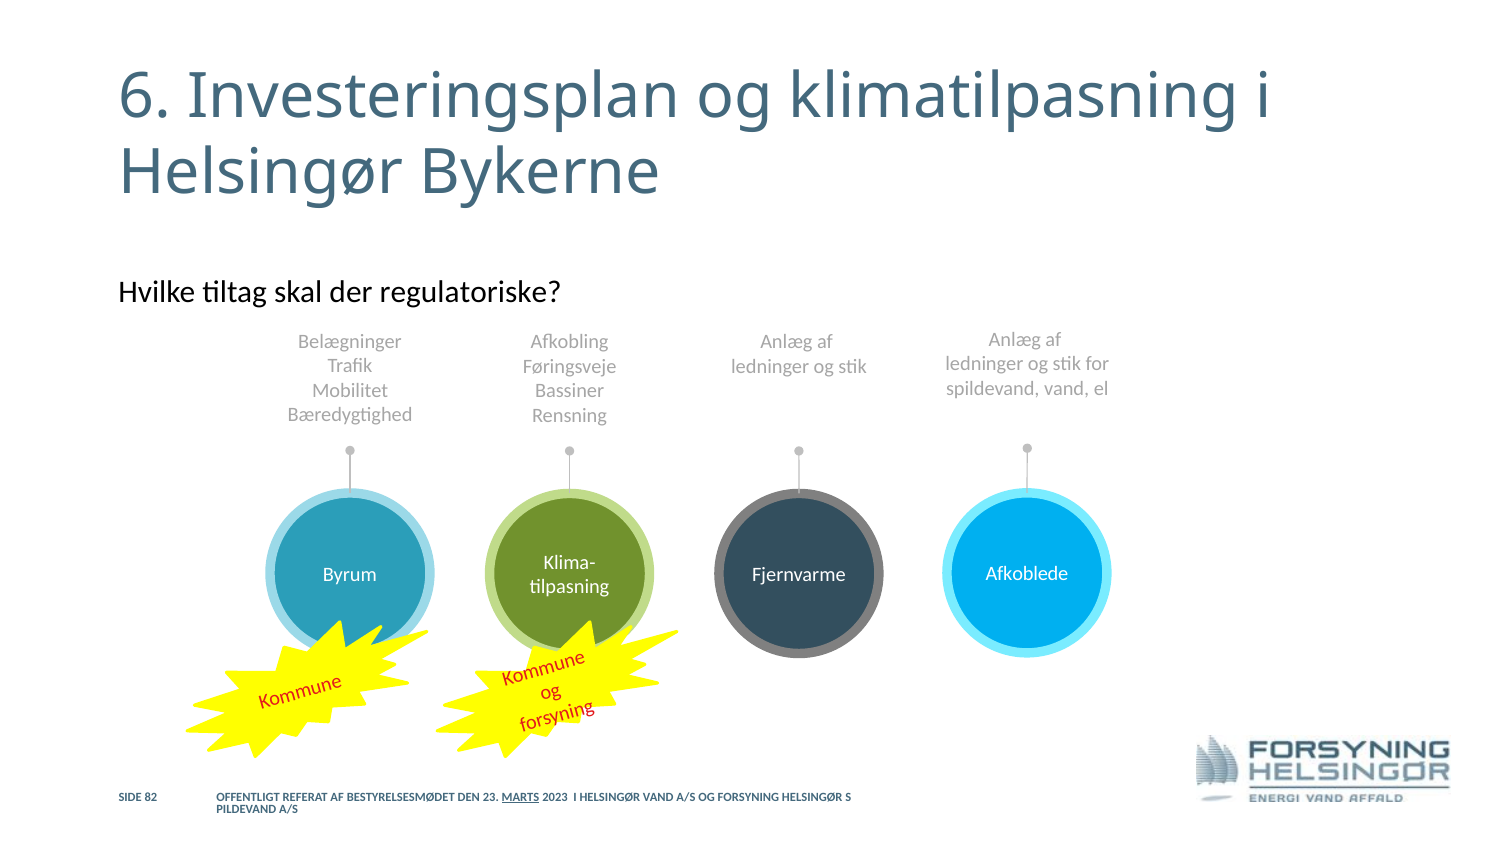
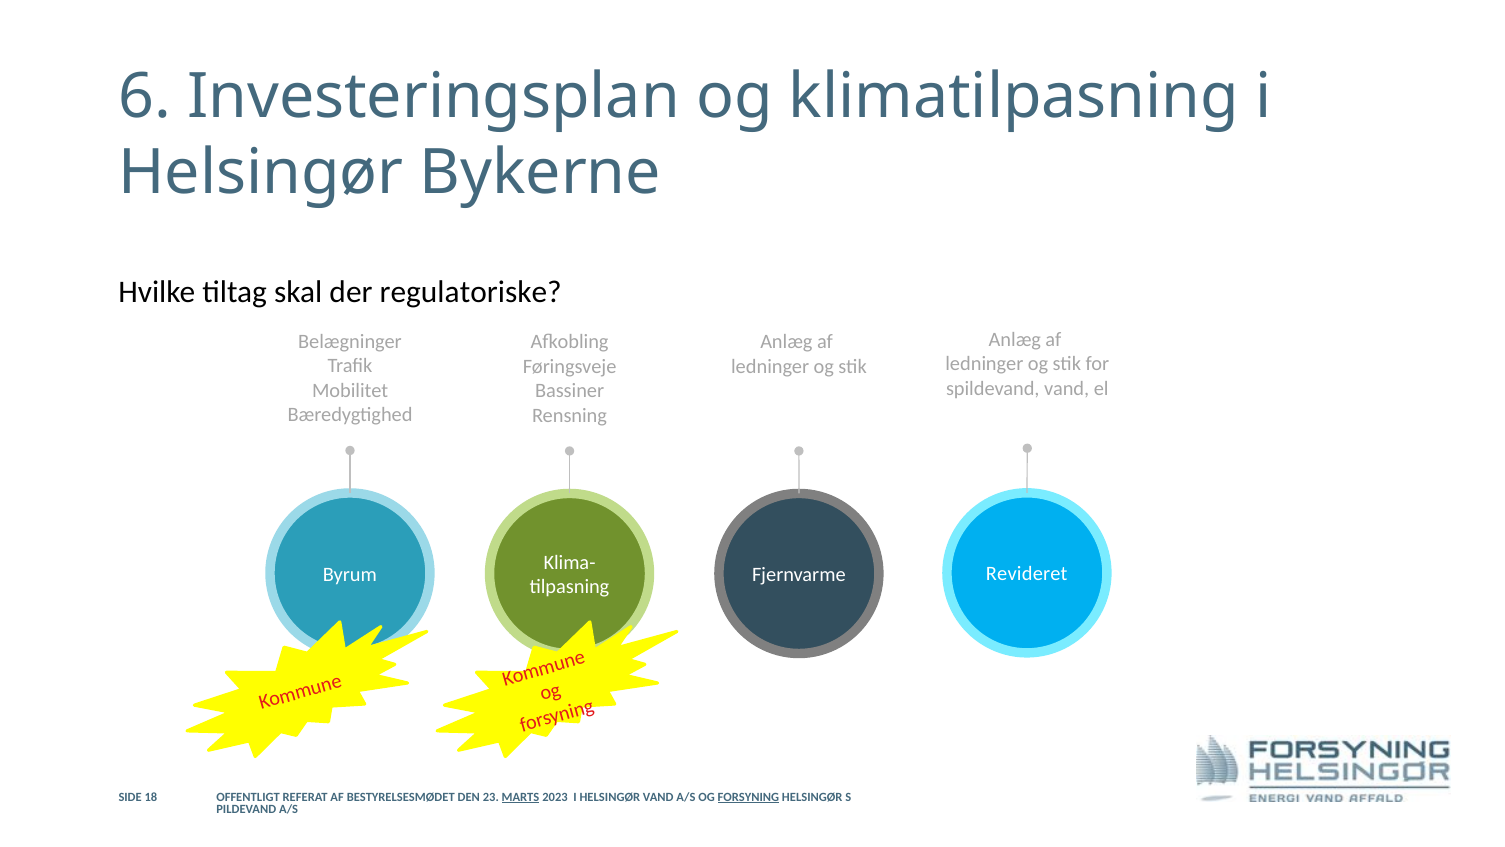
Afkoblede: Afkoblede -> Revideret
82: 82 -> 18
FORSYNING at (748, 797) underline: none -> present
